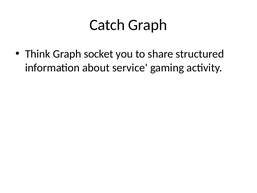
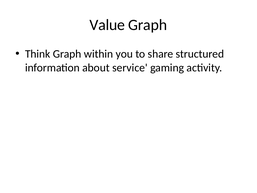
Catch: Catch -> Value
socket: socket -> within
